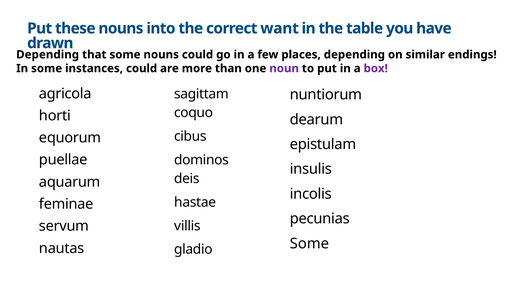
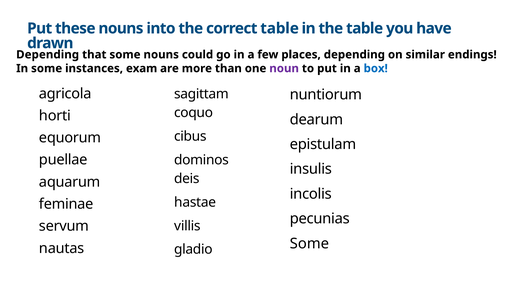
correct want: want -> table
instances could: could -> exam
box colour: purple -> blue
